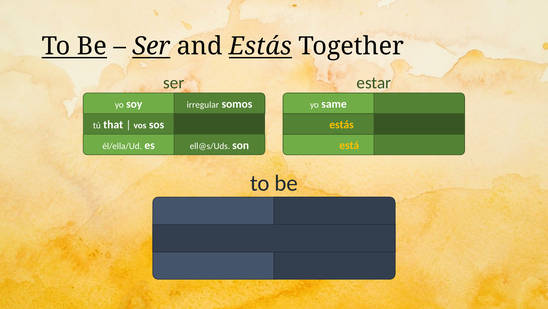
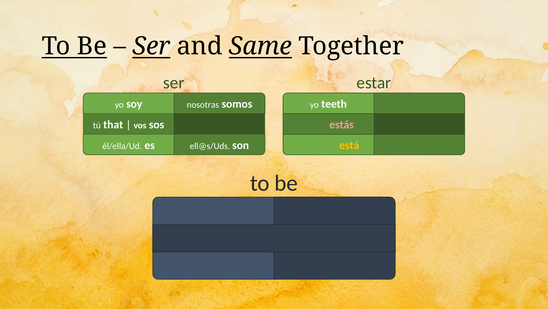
and Estás: Estás -> Same
irregular: irregular -> nosotras
same: same -> teeth
estás at (342, 124) colour: yellow -> pink
